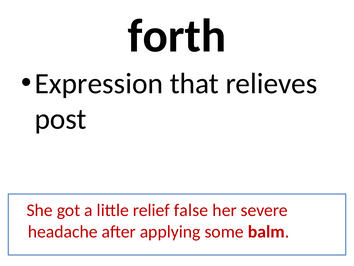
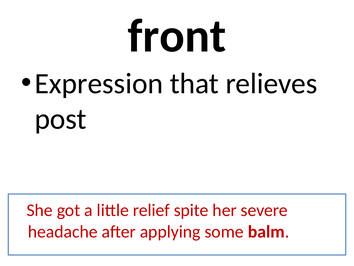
forth: forth -> front
false: false -> spite
